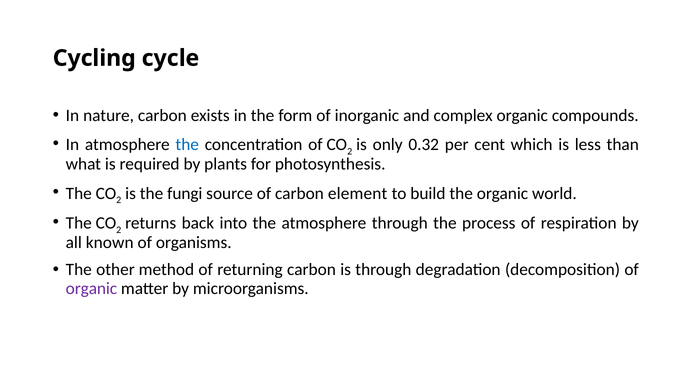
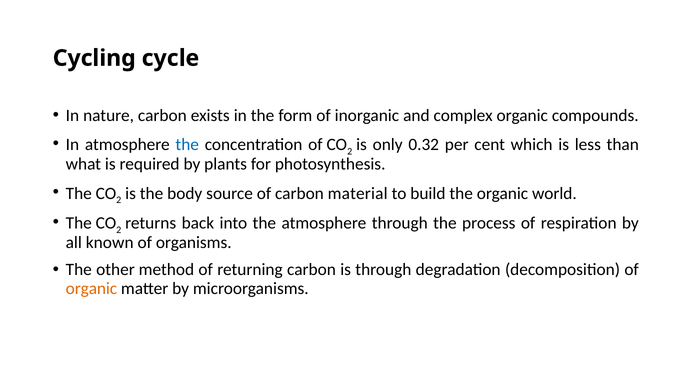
fungi: fungi -> body
element: element -> material
organic at (91, 289) colour: purple -> orange
